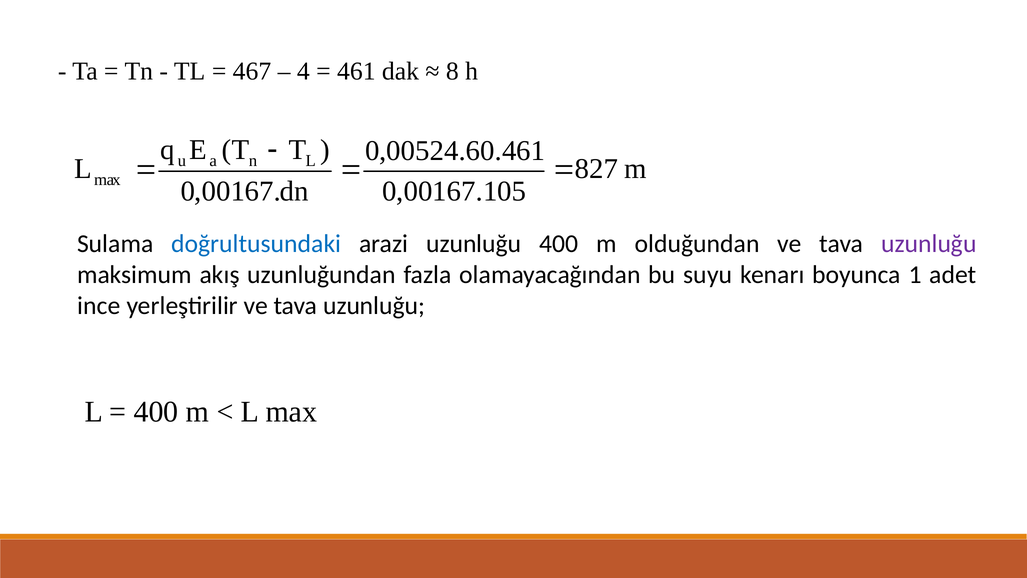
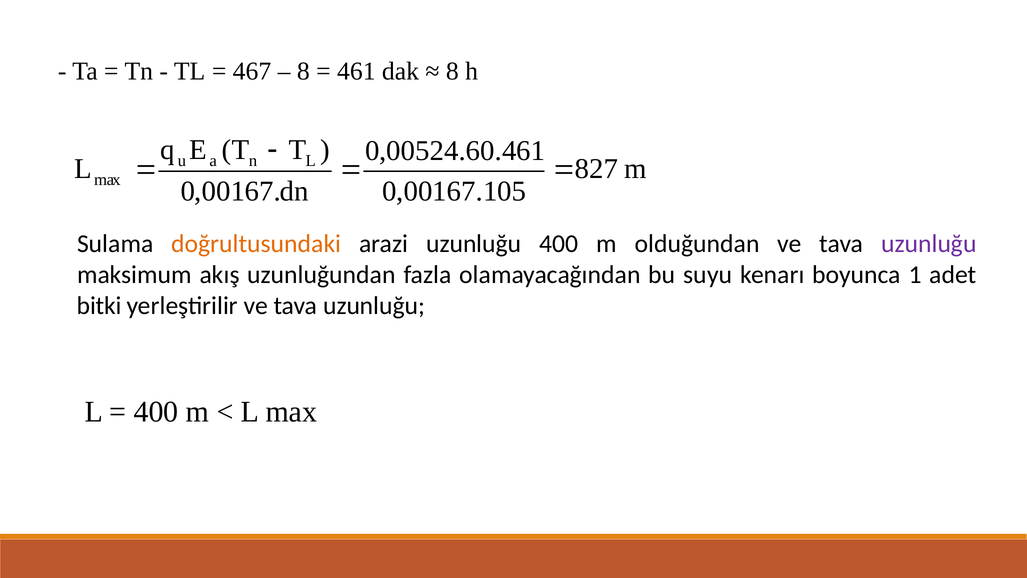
4 at (303, 71): 4 -> 8
doğrultusundaki colour: blue -> orange
ince: ince -> bitki
